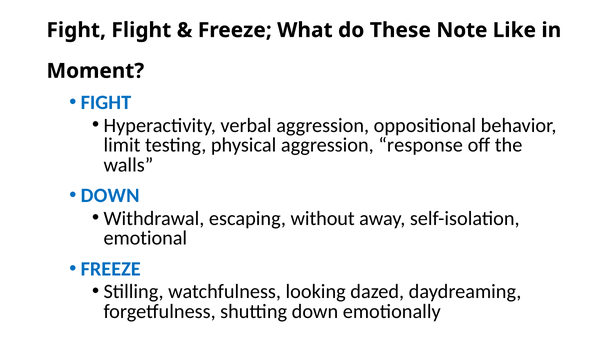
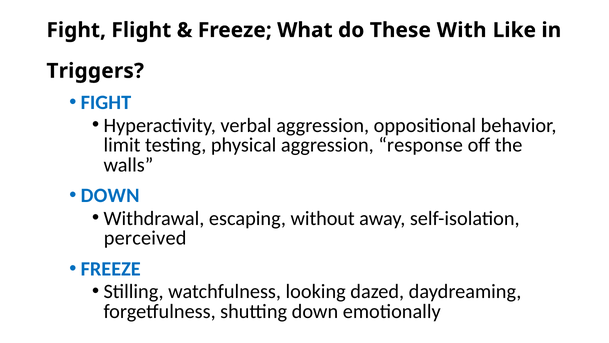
Note: Note -> With
Moment: Moment -> Triggers
emotional: emotional -> perceived
